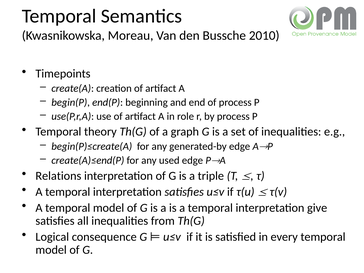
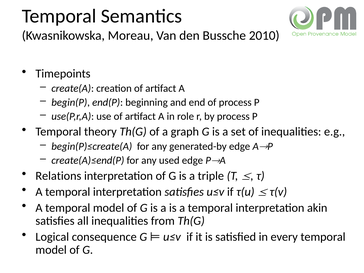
give: give -> akin
